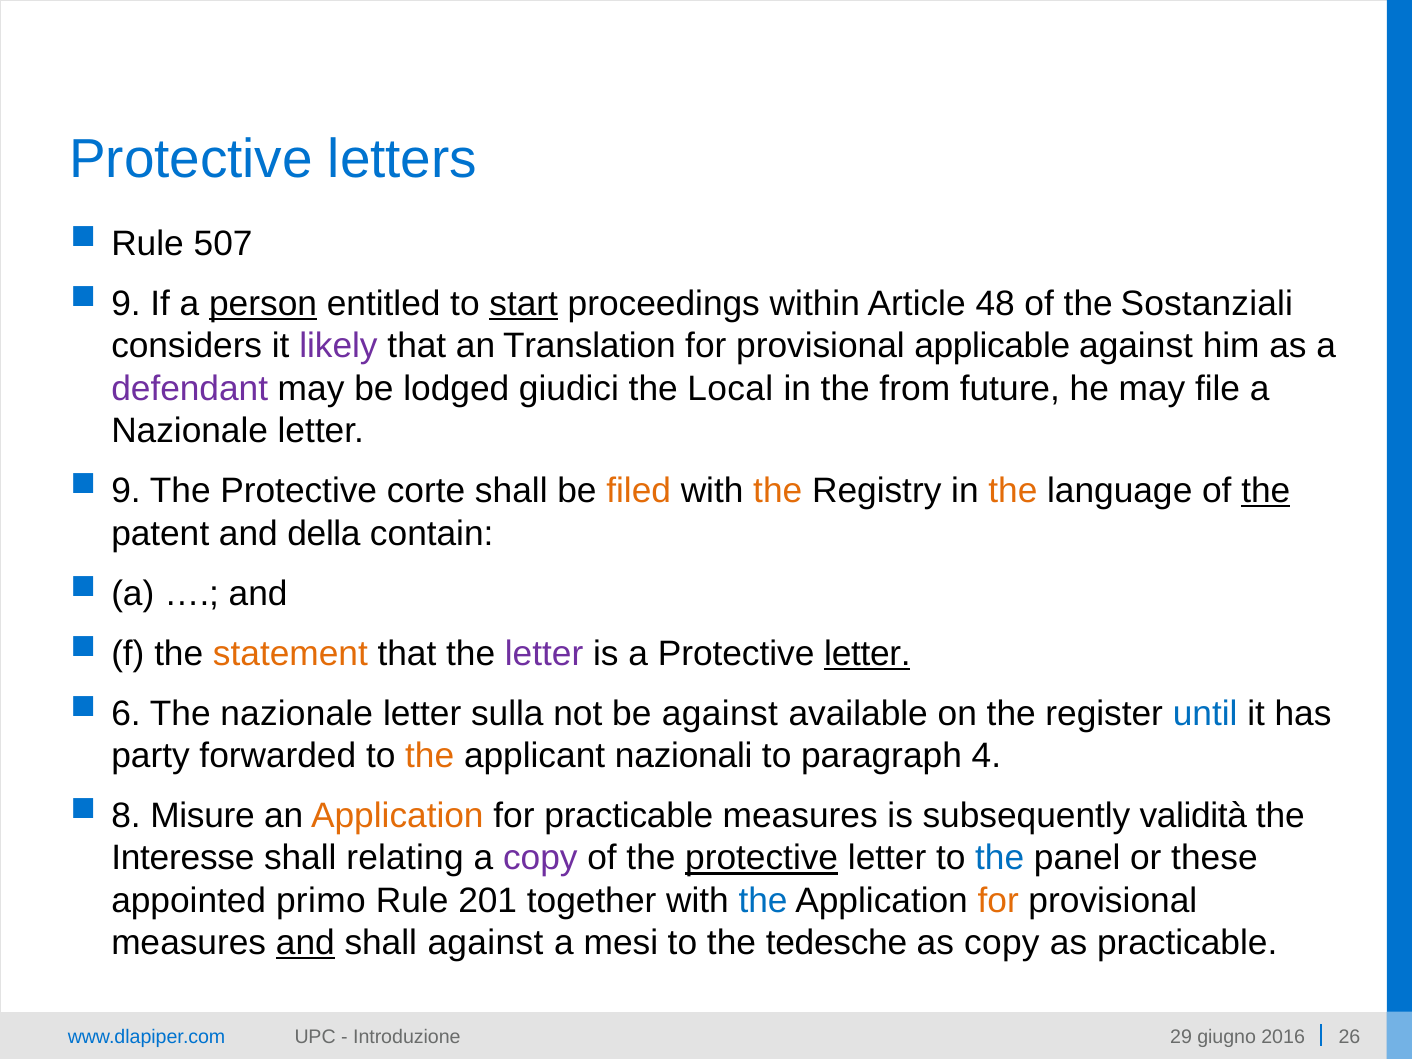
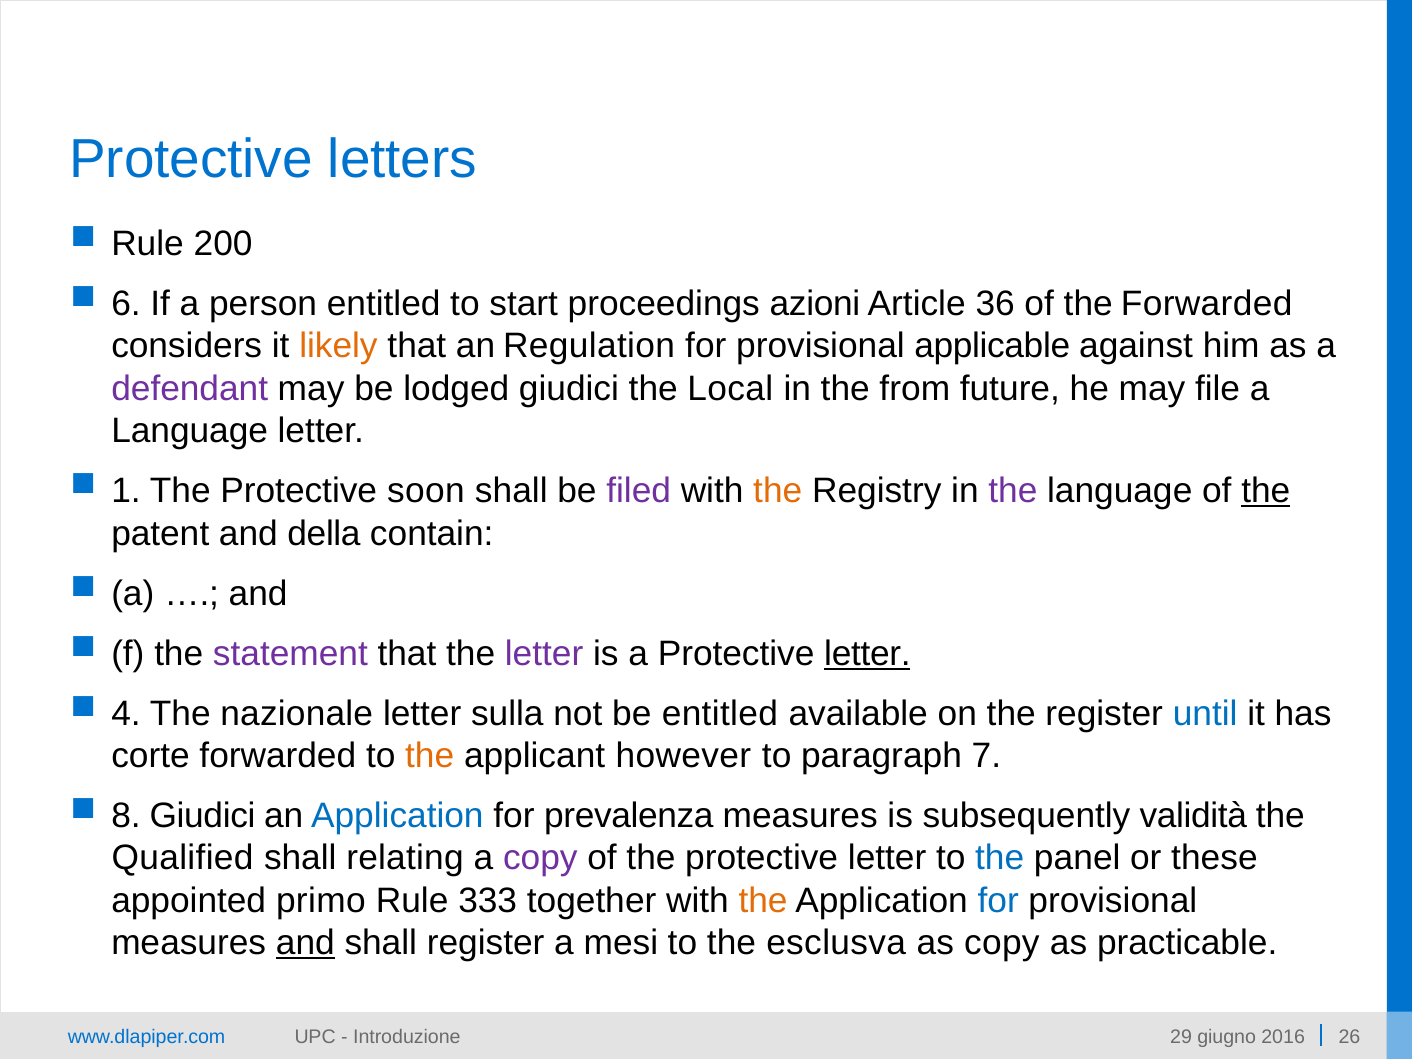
507: 507 -> 200
9 at (126, 304): 9 -> 6
person underline: present -> none
start underline: present -> none
within: within -> azioni
48: 48 -> 36
the Sostanziali: Sostanziali -> Forwarded
likely colour: purple -> orange
Translation: Translation -> Regulation
Nazionale at (190, 431): Nazionale -> Language
9 at (126, 491): 9 -> 1
corte: corte -> soon
filed colour: orange -> purple
the at (1013, 491) colour: orange -> purple
statement colour: orange -> purple
6: 6 -> 4
be against: against -> entitled
party: party -> corte
nazionali: nazionali -> however
4: 4 -> 7
8 Misure: Misure -> Giudici
Application at (397, 816) colour: orange -> blue
for practicable: practicable -> prevalenza
Interesse: Interesse -> Qualified
protective at (762, 858) underline: present -> none
201: 201 -> 333
the at (763, 901) colour: blue -> orange
for at (998, 901) colour: orange -> blue
shall against: against -> register
tedesche: tedesche -> esclusva
